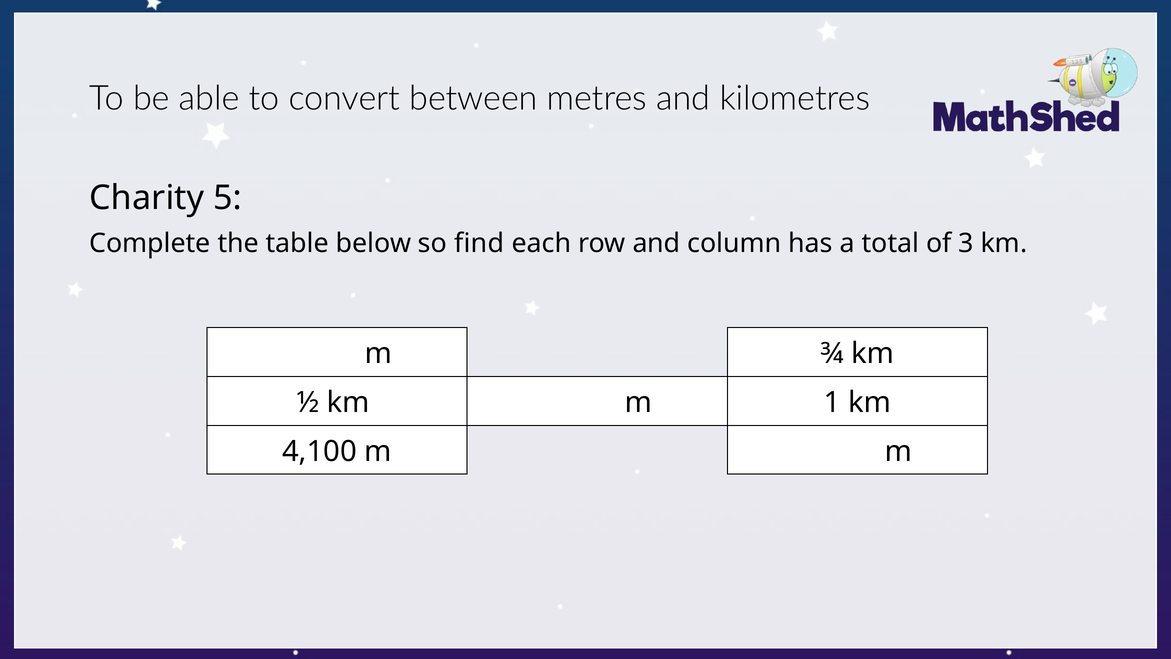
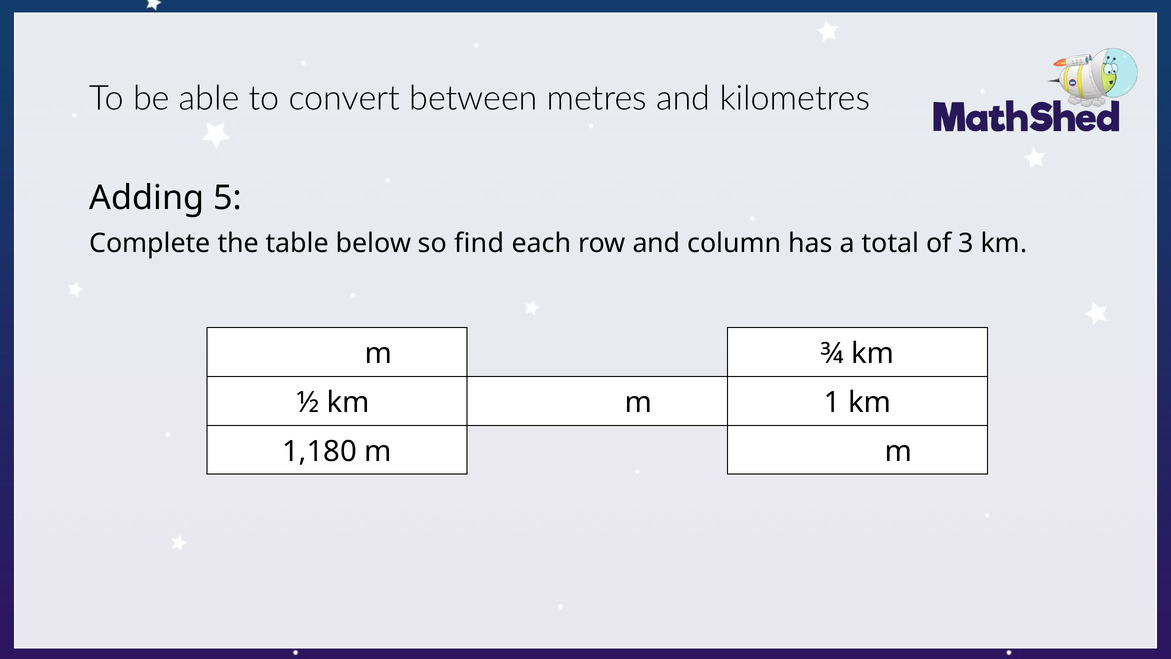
Charity: Charity -> Adding
4,100: 4,100 -> 1,180
